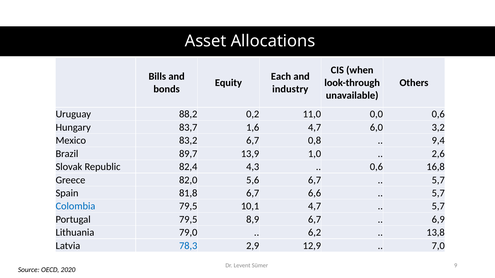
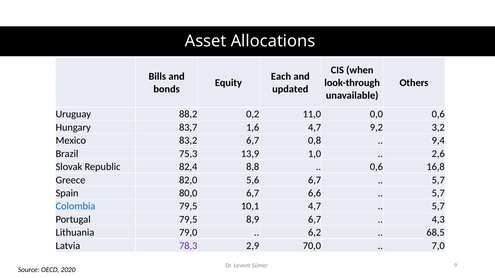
industry: industry -> updated
6,0: 6,0 -> 9,2
89,7: 89,7 -> 75,3
4,3: 4,3 -> 8,8
81,8: 81,8 -> 80,0
6,9: 6,9 -> 4,3
13,8: 13,8 -> 68,5
78,3 colour: blue -> purple
12,9: 12,9 -> 70,0
